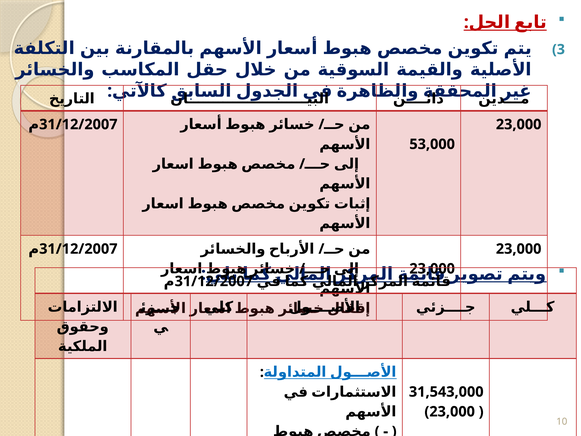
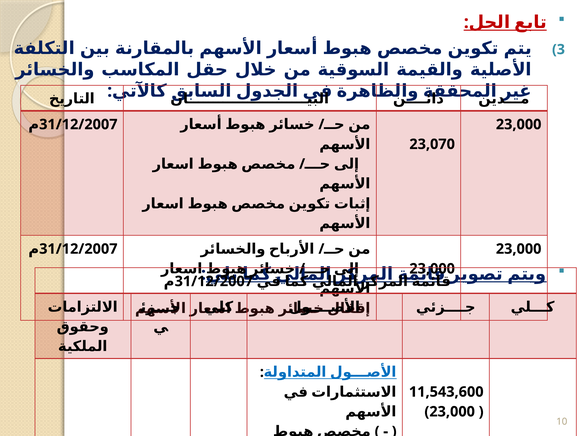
53,000: 53,000 -> 23,070
31,543,000: 31,543,000 -> 11,543,600
